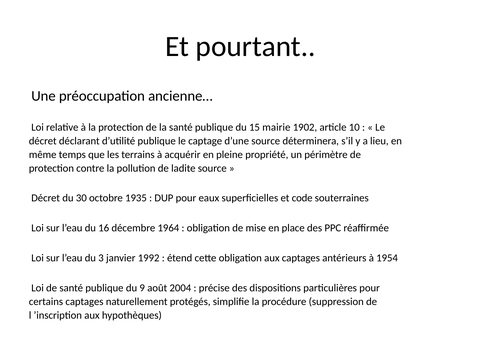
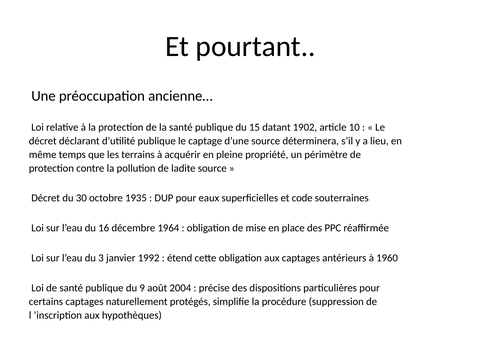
mairie: mairie -> datant
1954: 1954 -> 1960
